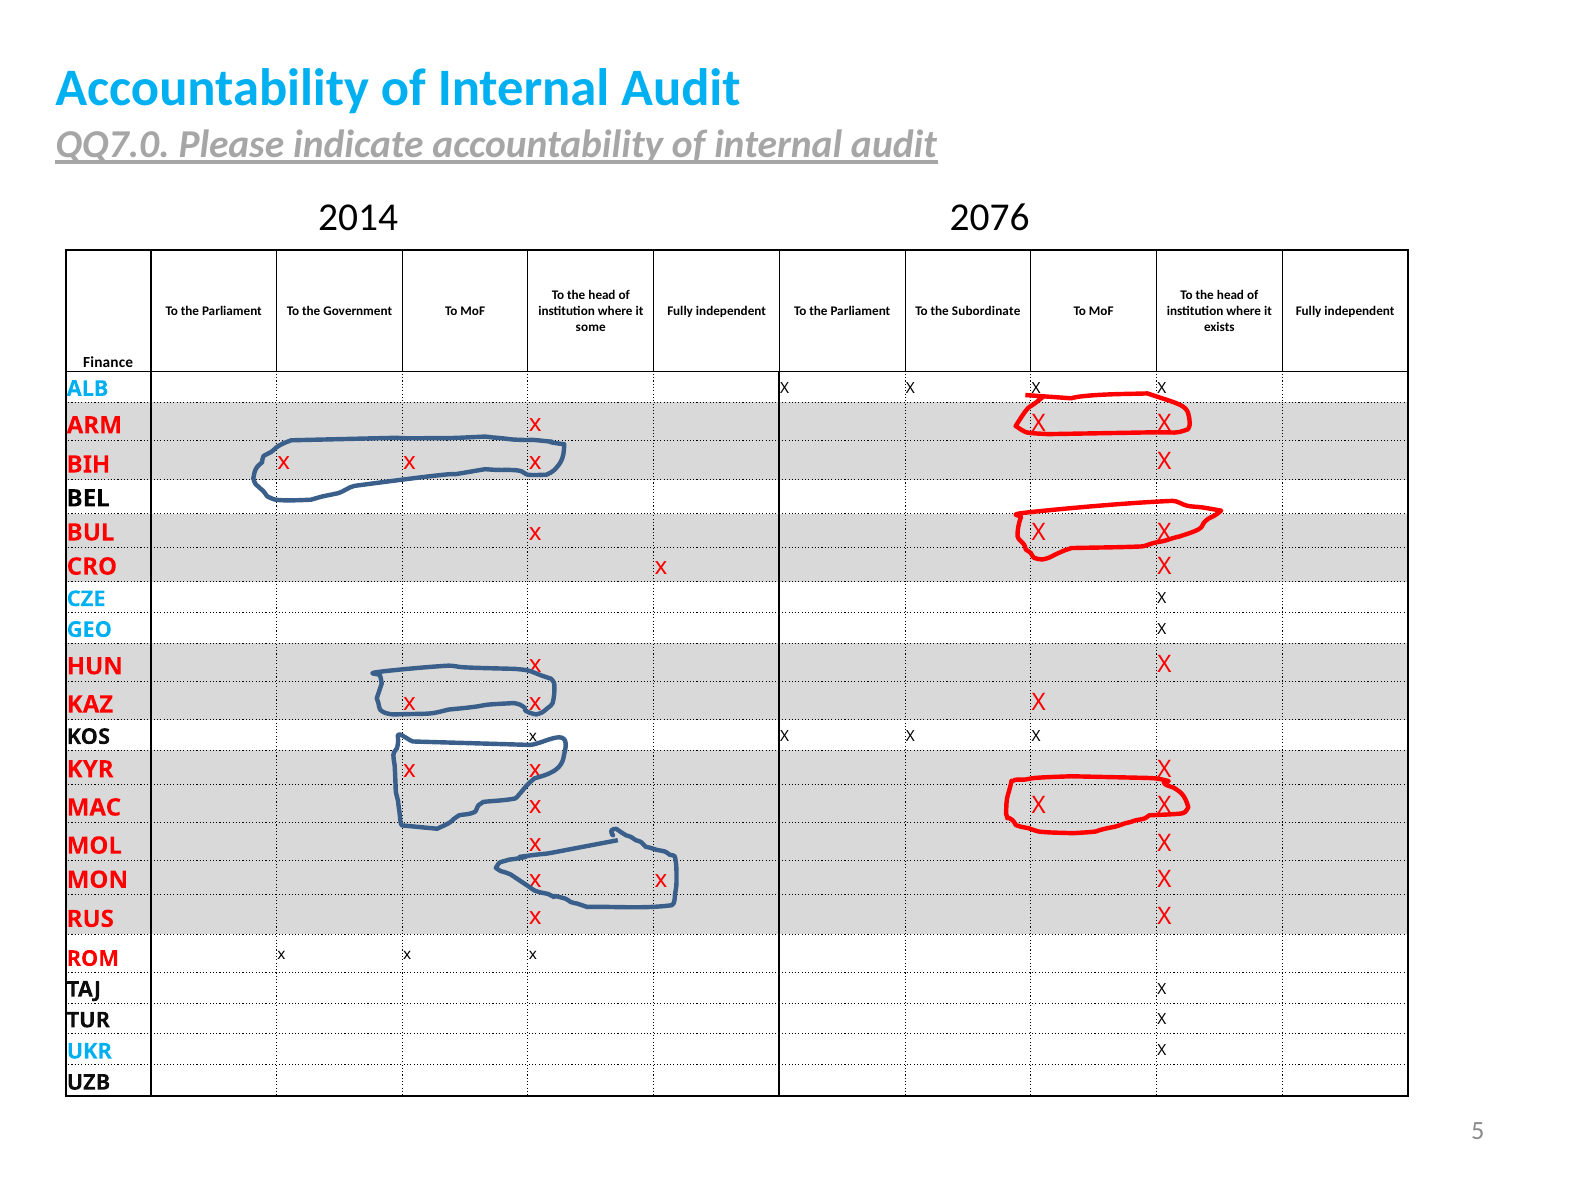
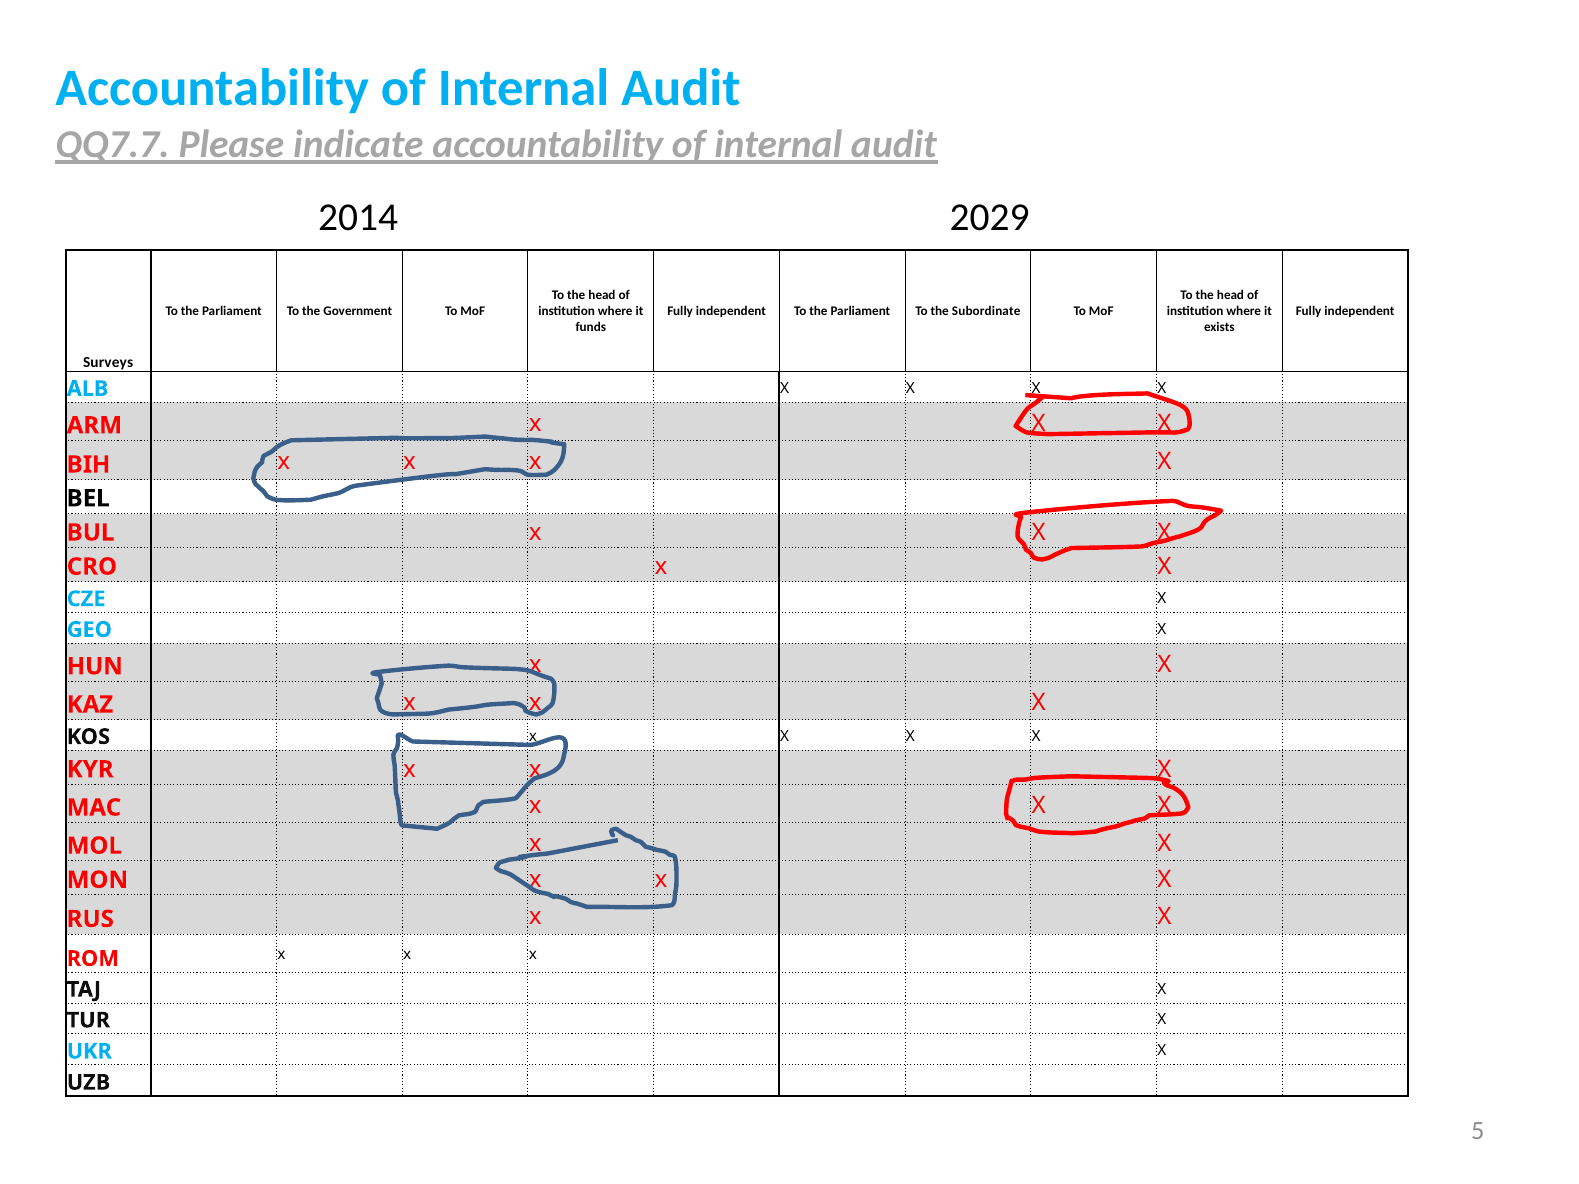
QQ7.0: QQ7.0 -> QQ7.7
2076: 2076 -> 2029
some: some -> funds
Finance: Finance -> Surveys
